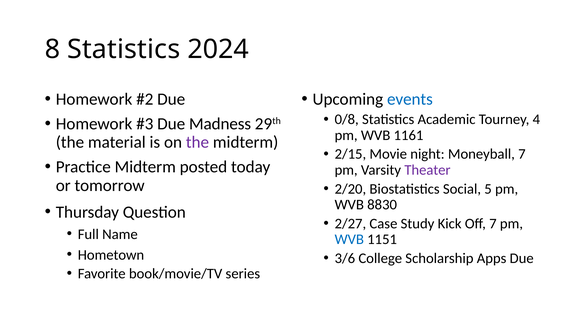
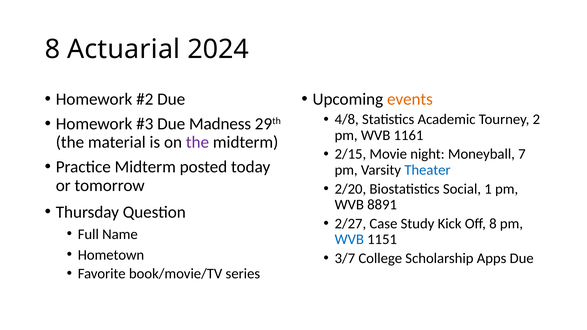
8 Statistics: Statistics -> Actuarial
events colour: blue -> orange
0/8: 0/8 -> 4/8
4: 4 -> 2
Theater colour: purple -> blue
5: 5 -> 1
8830: 8830 -> 8891
Off 7: 7 -> 8
3/6: 3/6 -> 3/7
